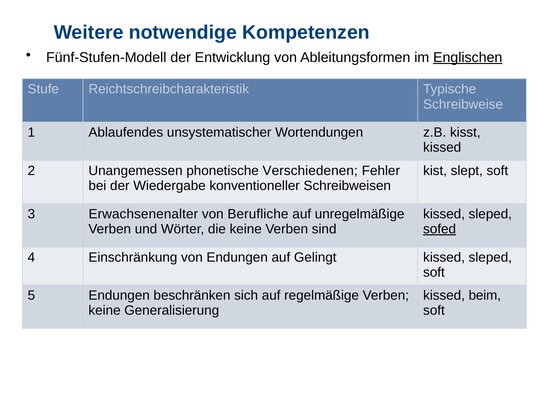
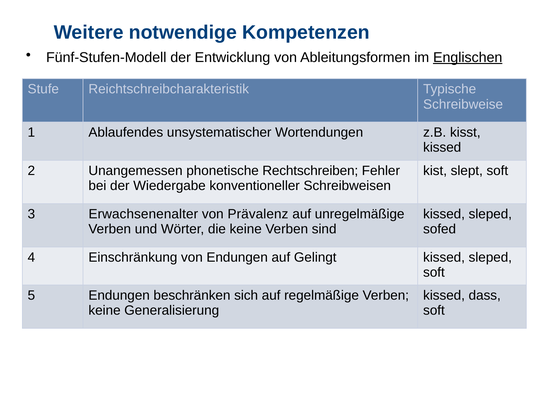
Verschiedenen: Verschiedenen -> Rechtschreiben
Berufliche: Berufliche -> Prävalenz
sofed underline: present -> none
beim: beim -> dass
